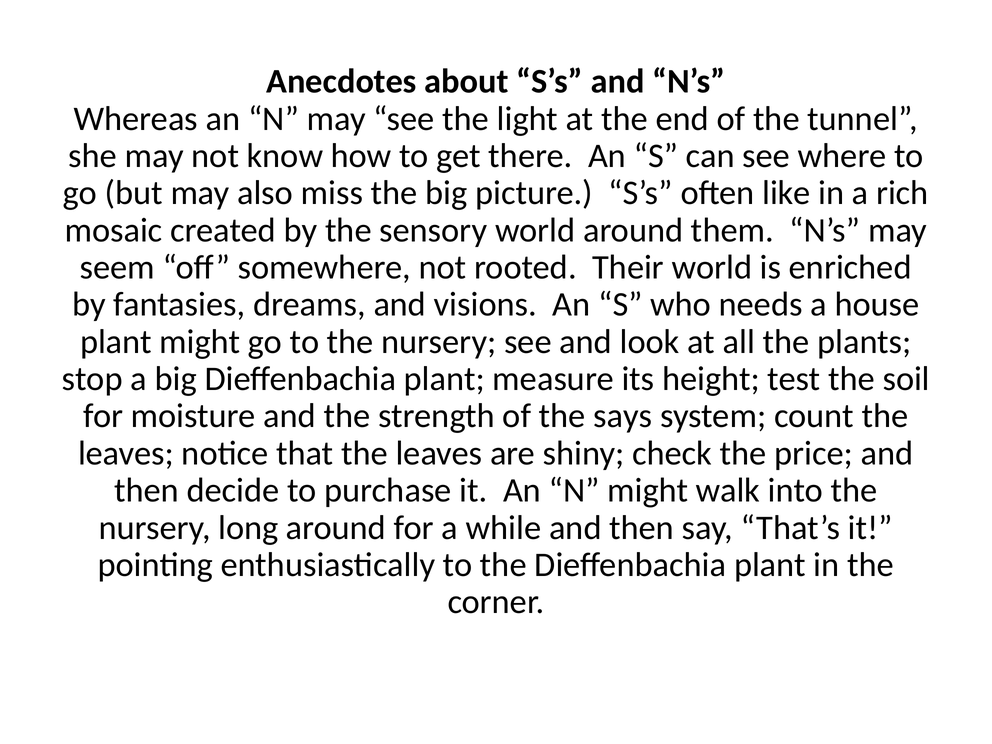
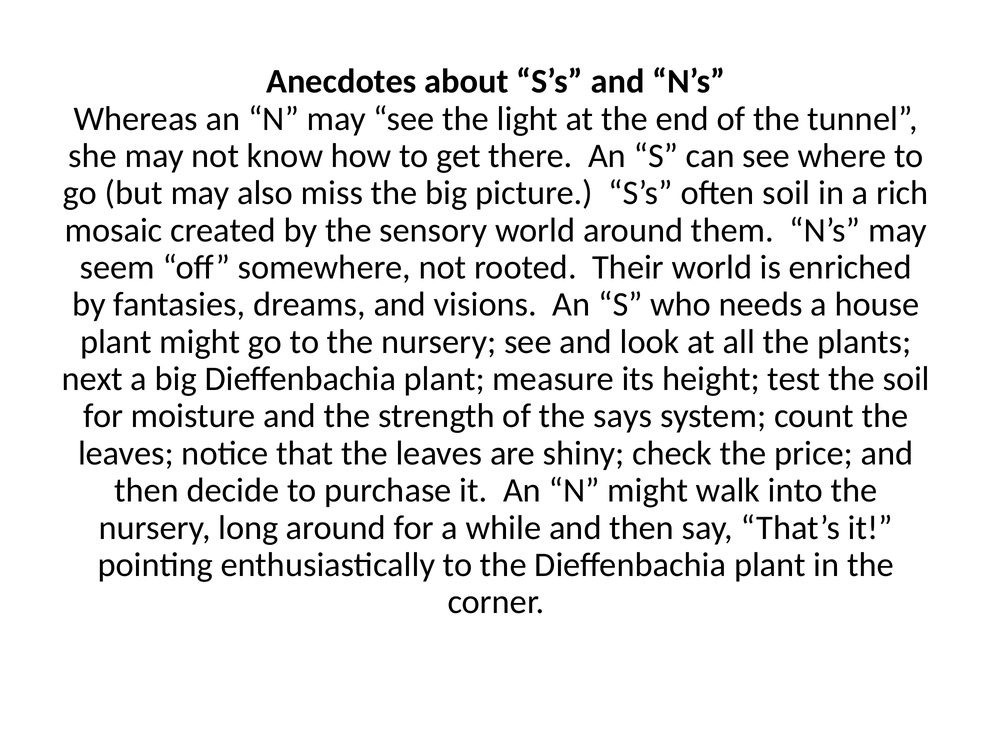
often like: like -> soil
stop: stop -> next
